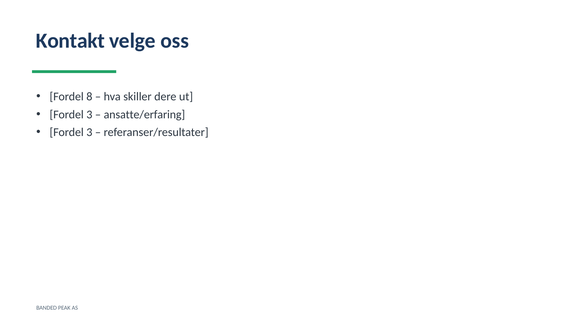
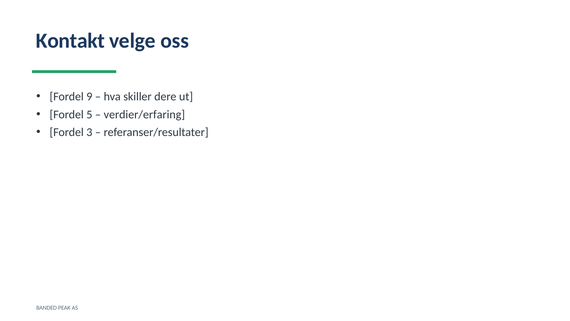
8: 8 -> 9
3 at (89, 114): 3 -> 5
ansatte/erfaring: ansatte/erfaring -> verdier/erfaring
